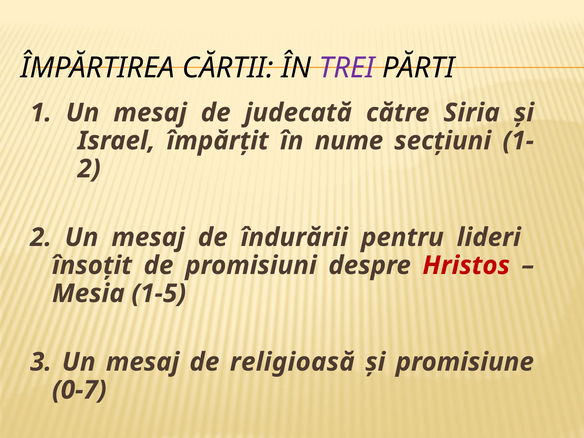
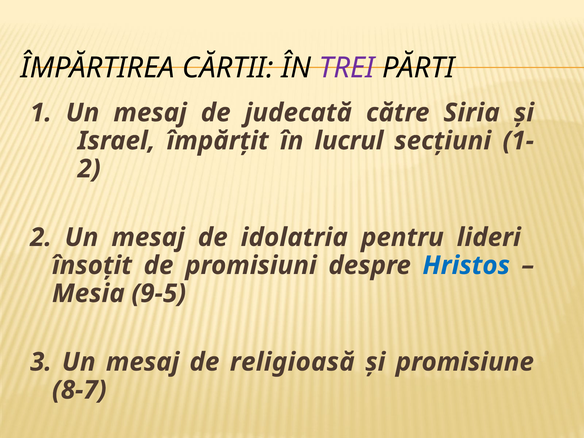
nume: nume -> lucrul
îndurării: îndurării -> idolatria
Hristos colour: red -> blue
1-5: 1-5 -> 9-5
0-7: 0-7 -> 8-7
